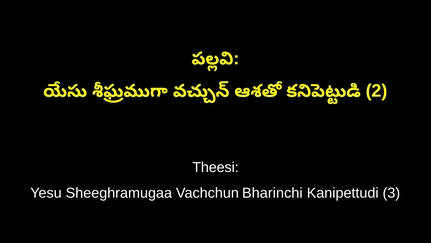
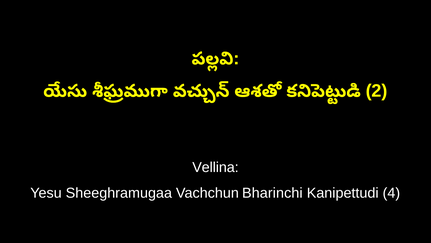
Theesi: Theesi -> Vellina
3: 3 -> 4
